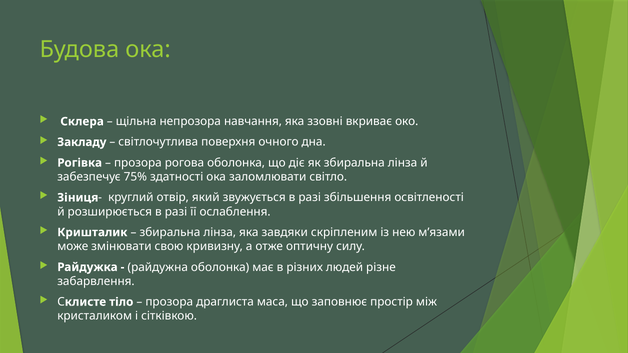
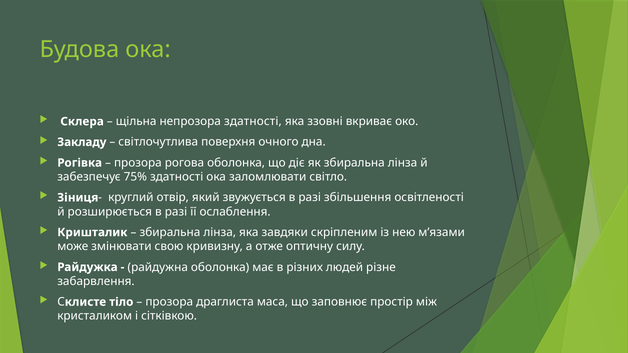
непрозора навчання: навчання -> здатності
